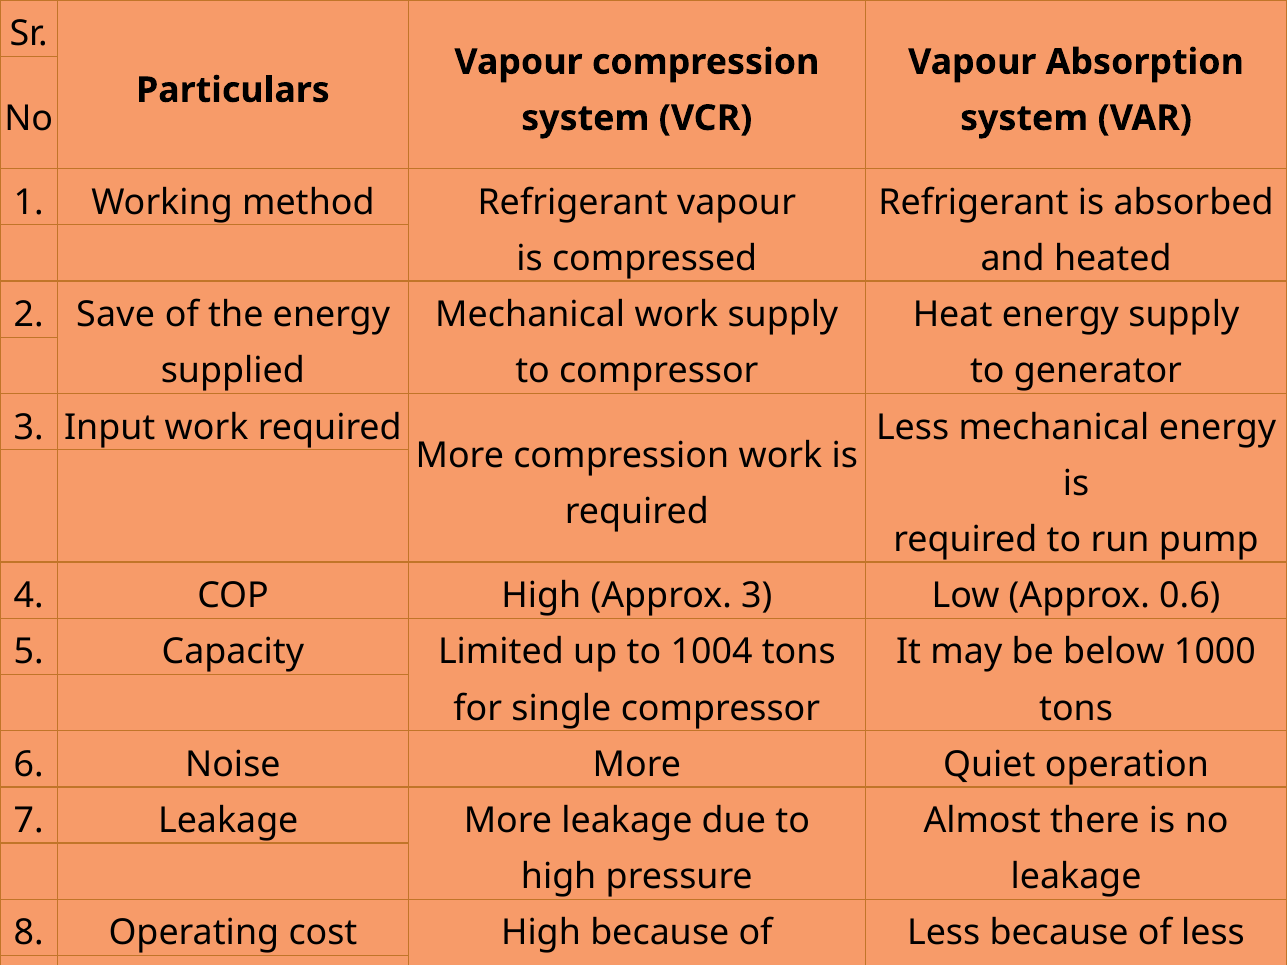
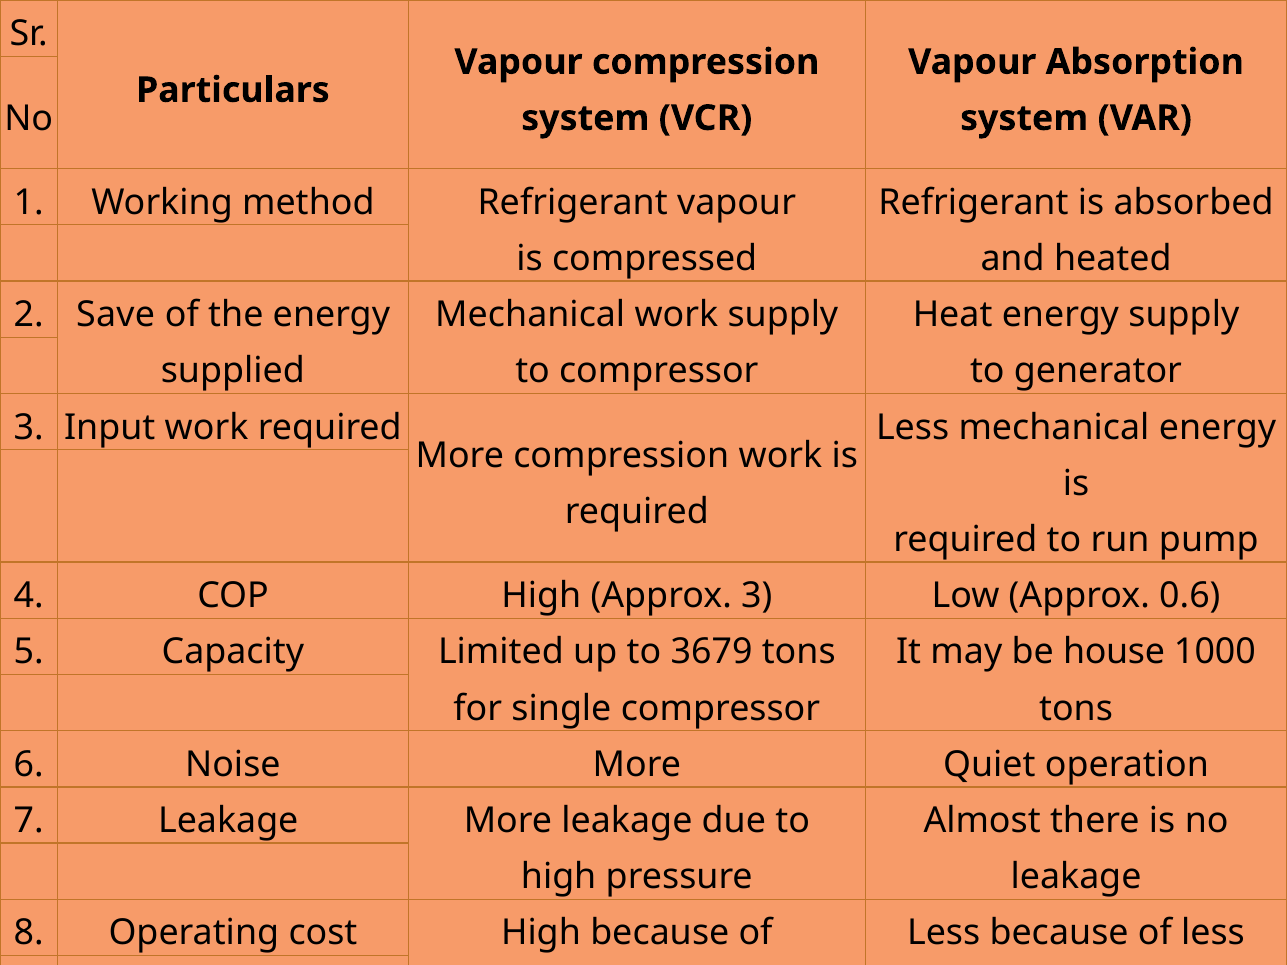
1004: 1004 -> 3679
below: below -> house
